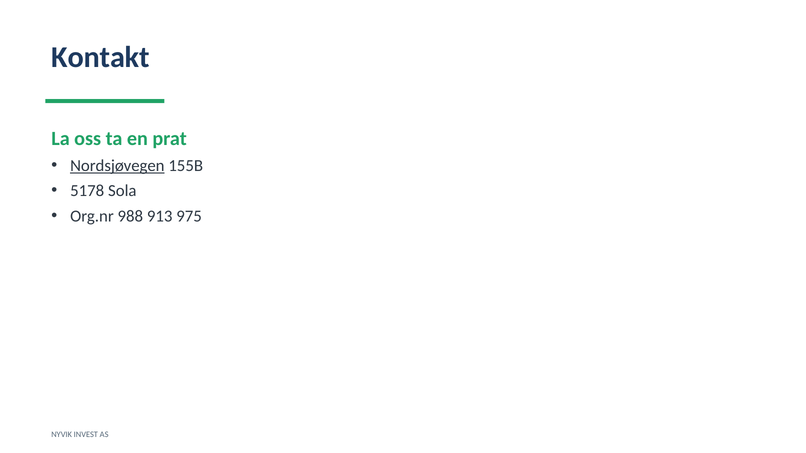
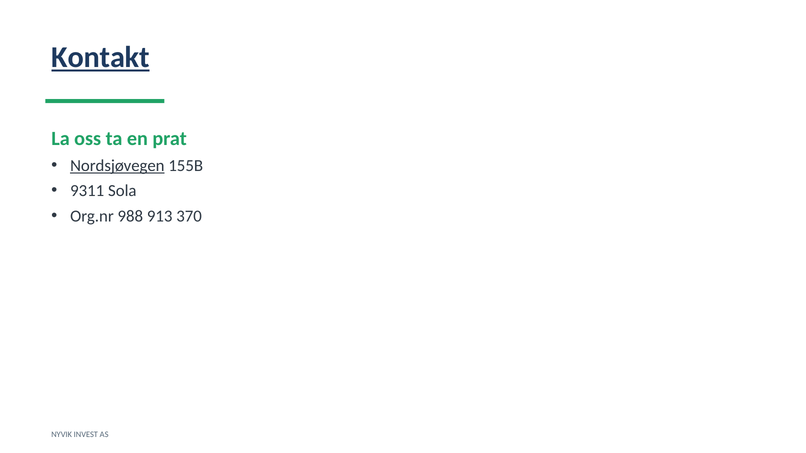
Kontakt underline: none -> present
5178: 5178 -> 9311
975: 975 -> 370
